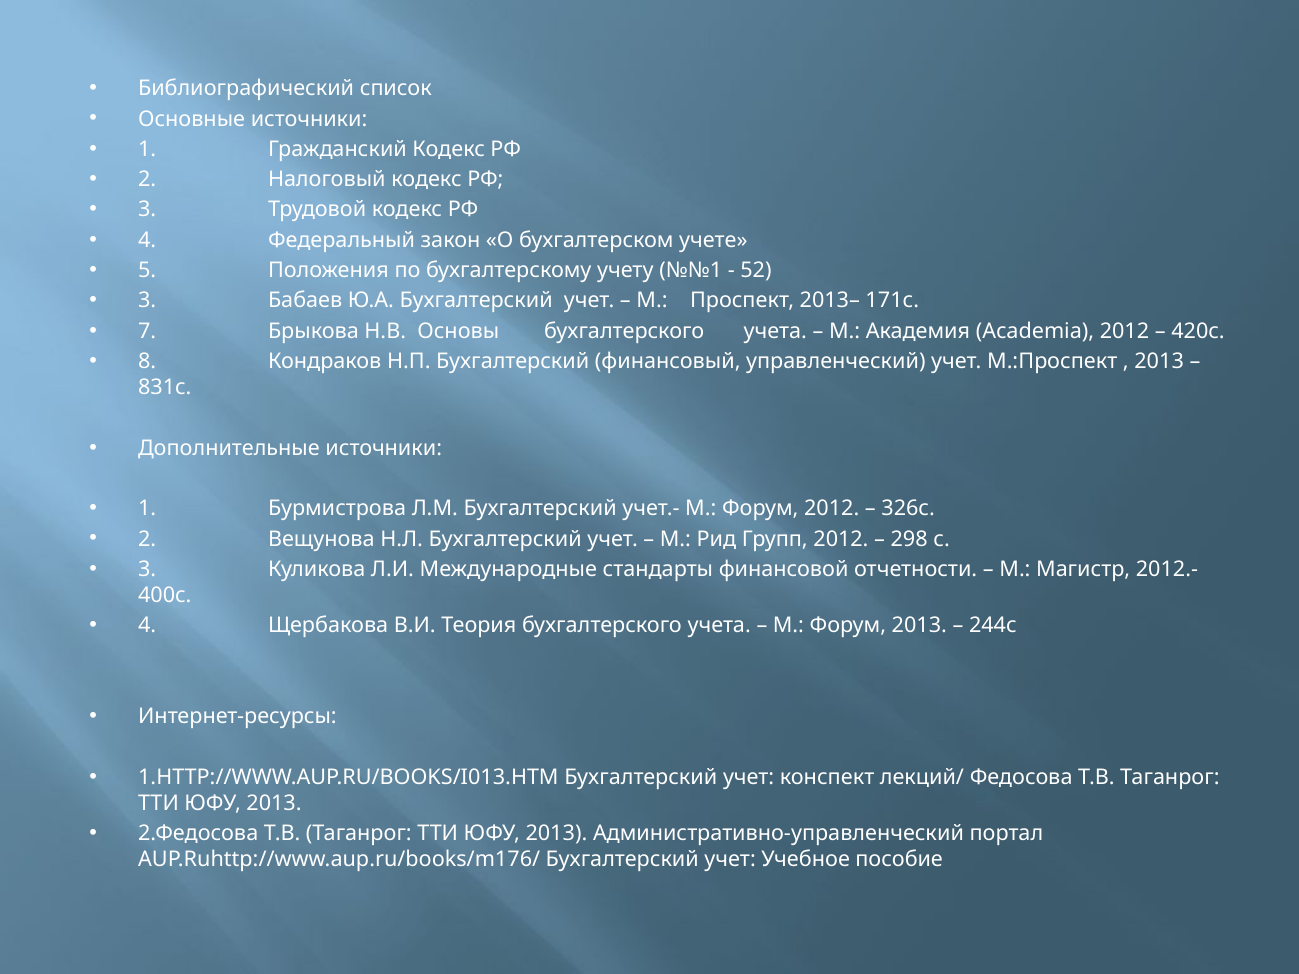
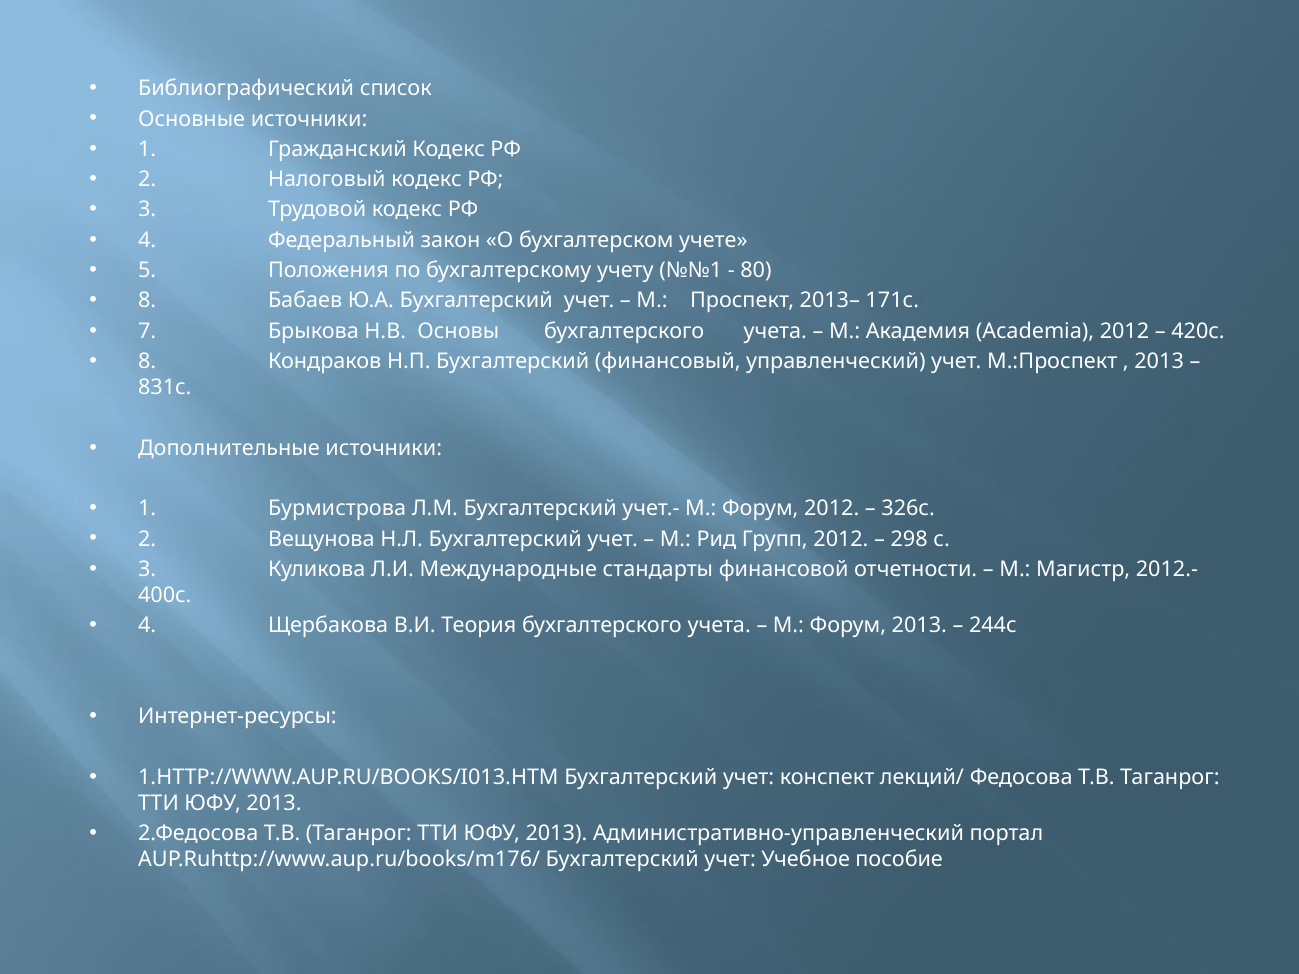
52: 52 -> 80
3 at (147, 301): 3 -> 8
